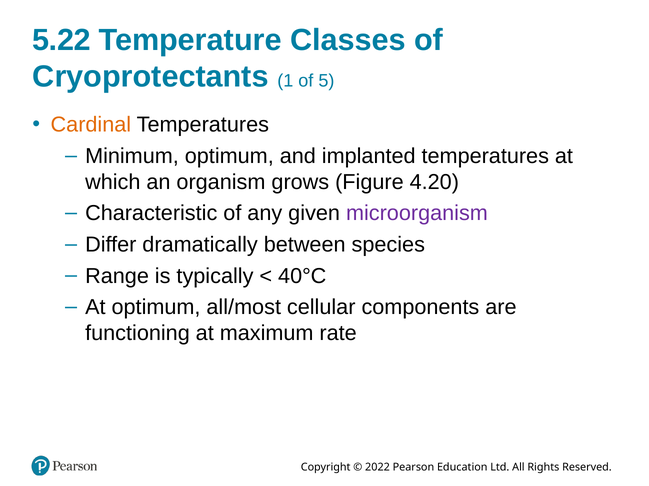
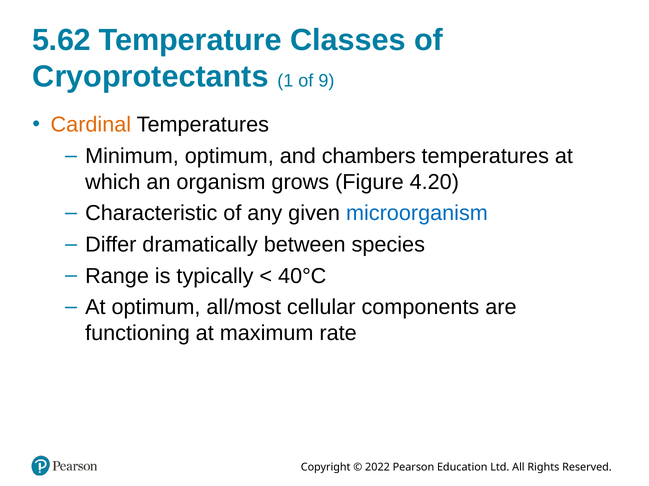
5.22: 5.22 -> 5.62
5: 5 -> 9
implanted: implanted -> chambers
microorganism colour: purple -> blue
